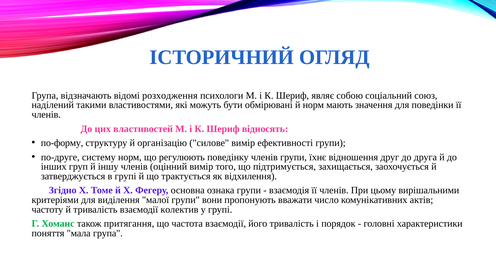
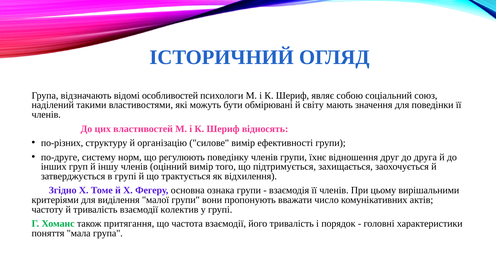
розходження: розходження -> особливостей
й норм: норм -> світу
по-форму: по-форму -> по-різних
